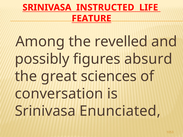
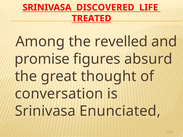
INSTRUCTED: INSTRUCTED -> DISCOVERED
FEATURE: FEATURE -> TREATED
possibly: possibly -> promise
sciences: sciences -> thought
